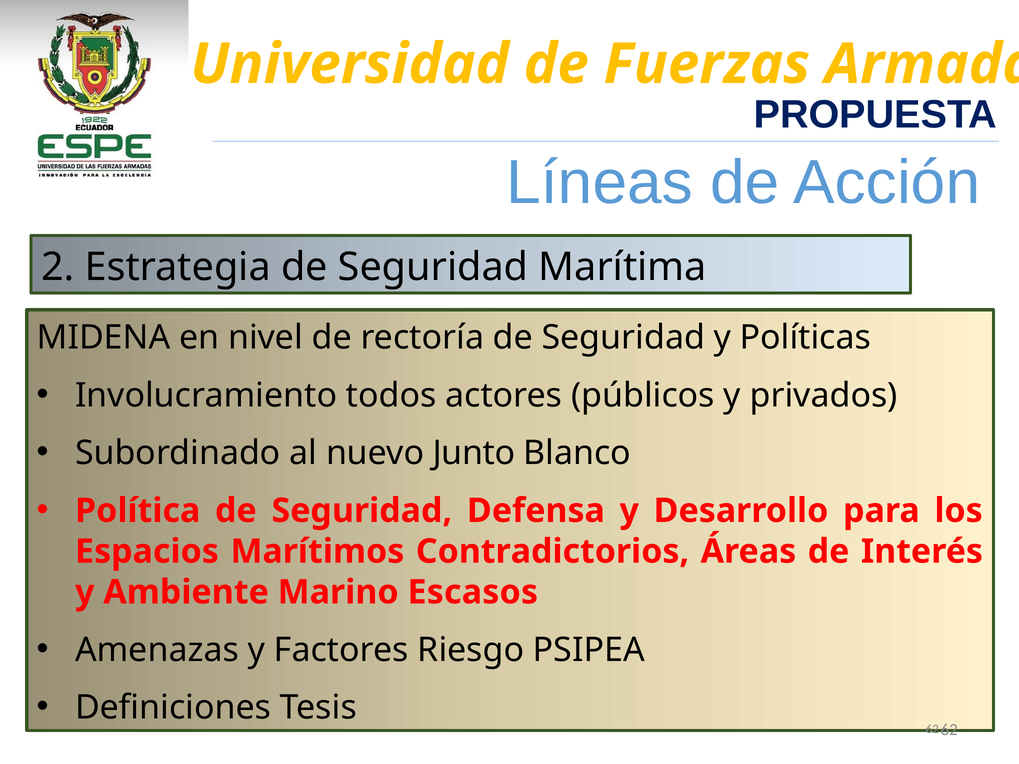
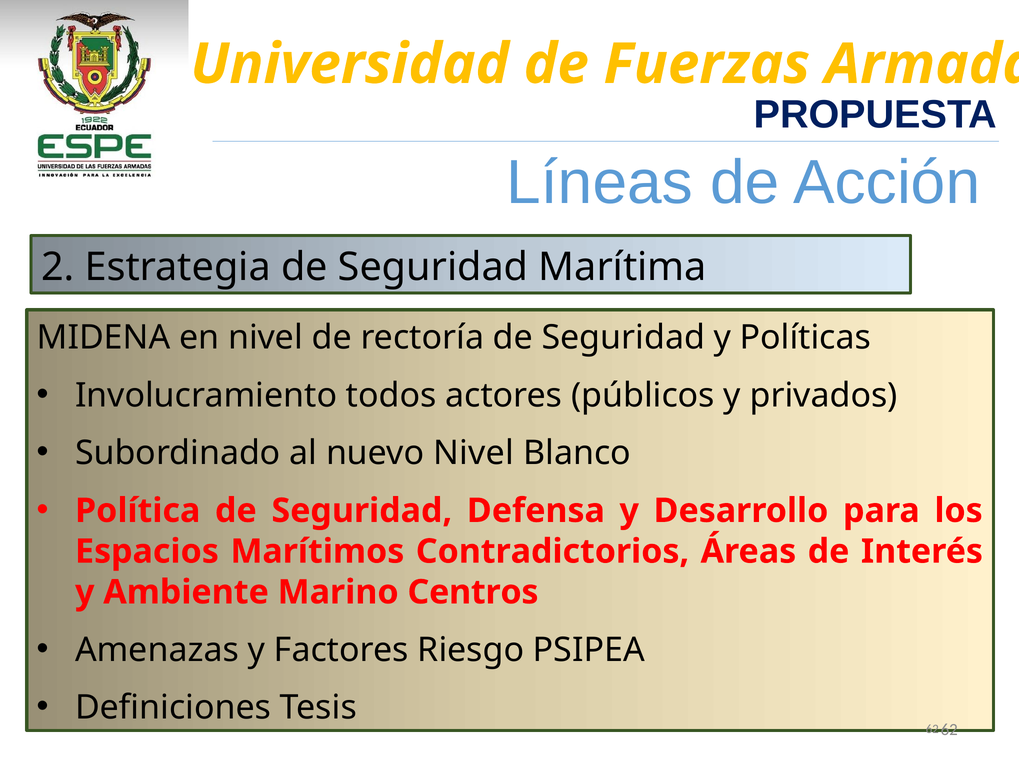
nuevo Junto: Junto -> Nivel
Escasos: Escasos -> Centros
